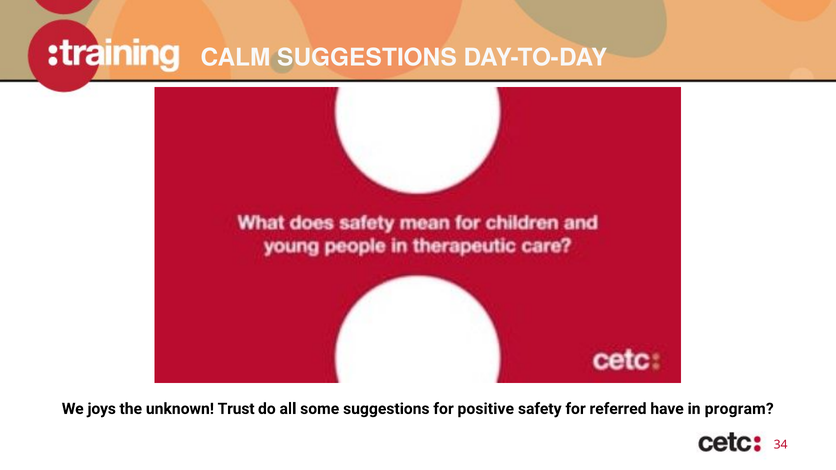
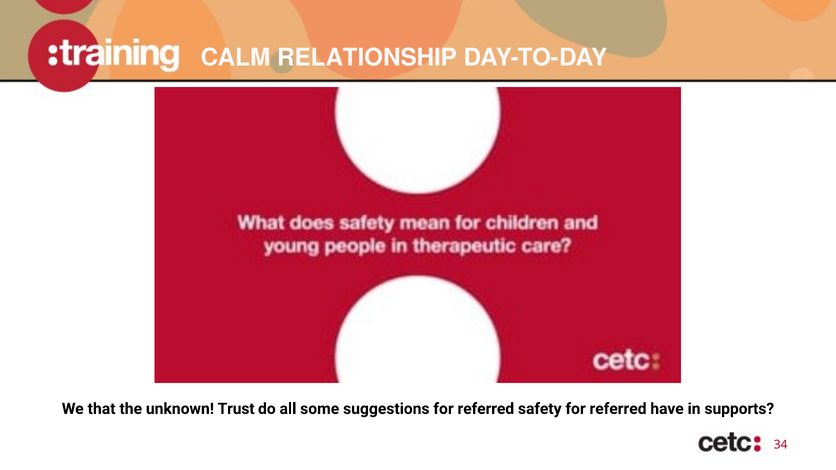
CALM SUGGESTIONS: SUGGESTIONS -> RELATIONSHIP
joys: joys -> that
suggestions for positive: positive -> referred
program: program -> supports
